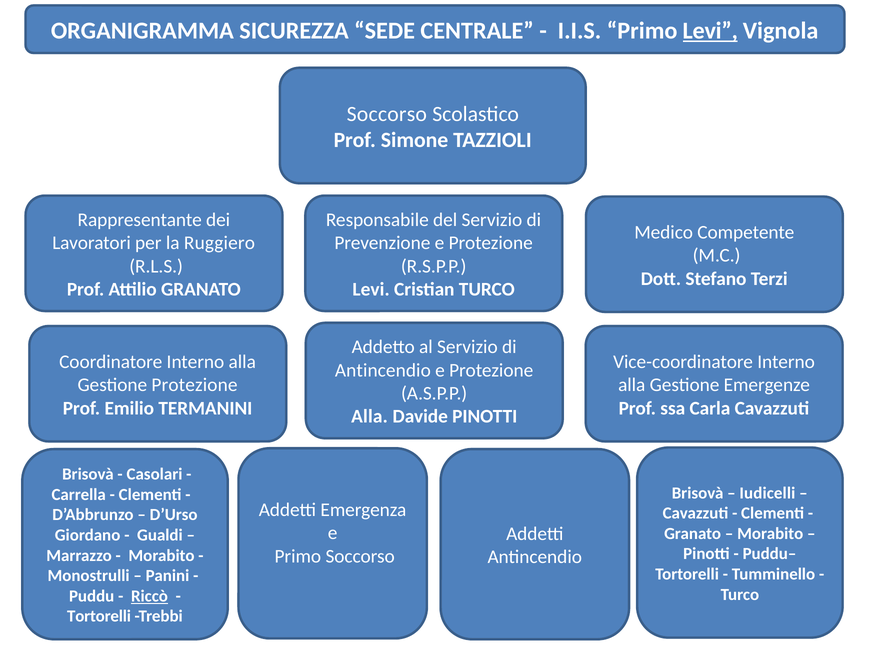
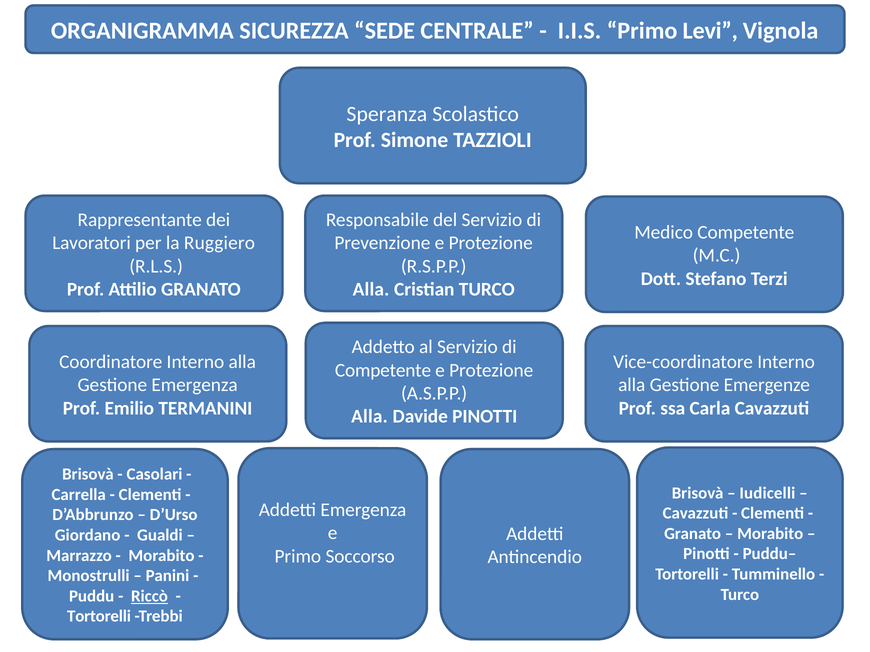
Levi at (710, 31) underline: present -> none
Soccorso at (387, 114): Soccorso -> Speranza
Levi at (371, 290): Levi -> Alla
Antincendio at (383, 371): Antincendio -> Competente
Gestione Protezione: Protezione -> Emergenza
